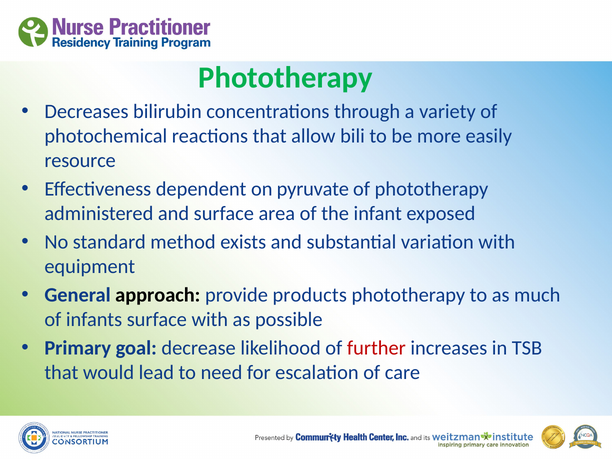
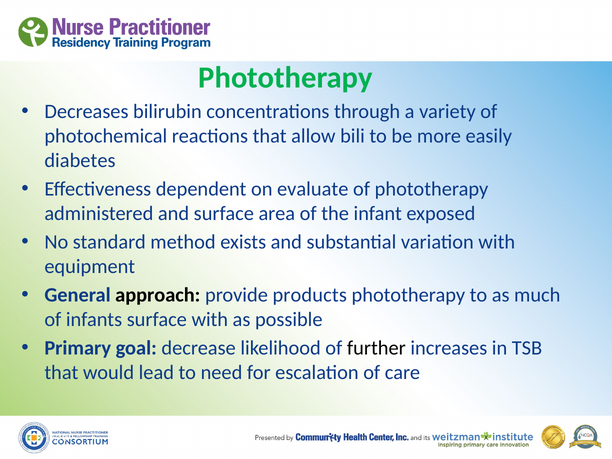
resource: resource -> diabetes
pyruvate: pyruvate -> evaluate
further colour: red -> black
